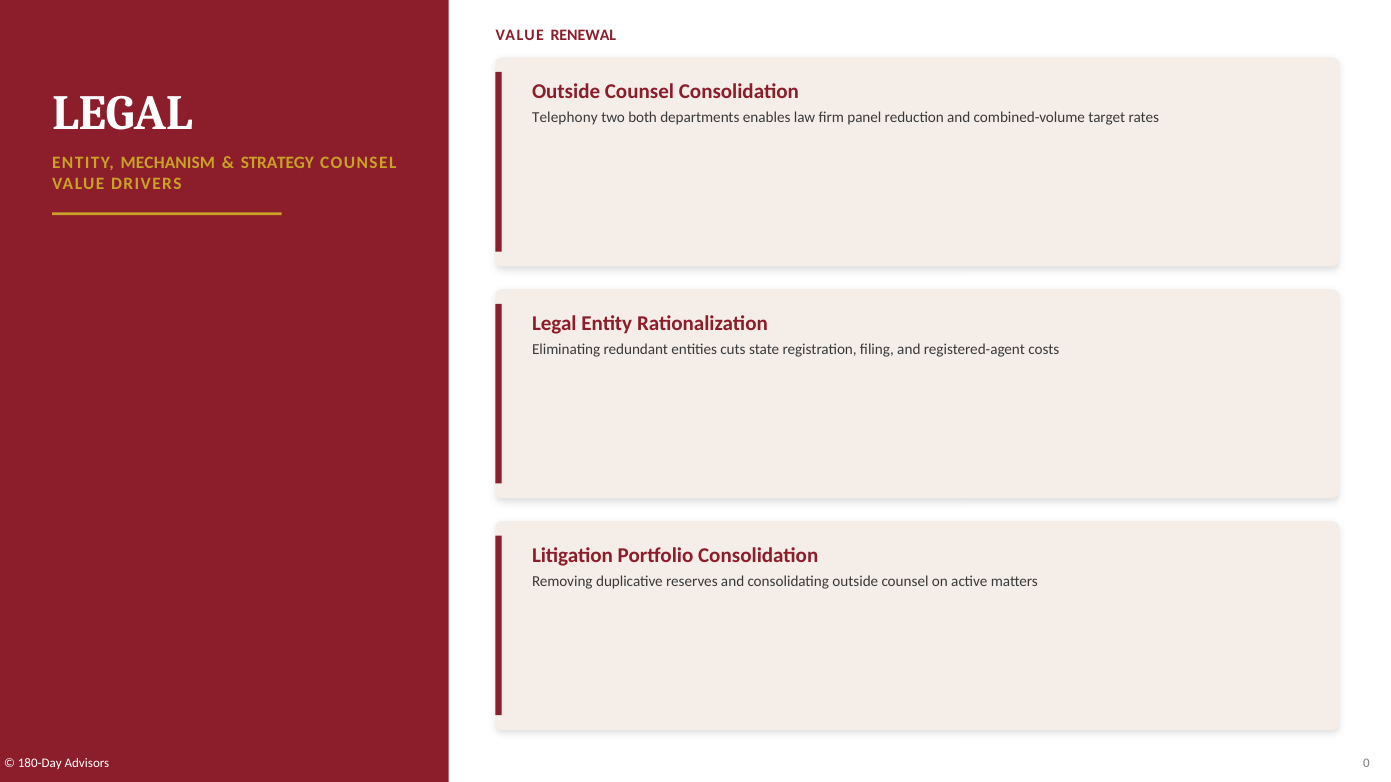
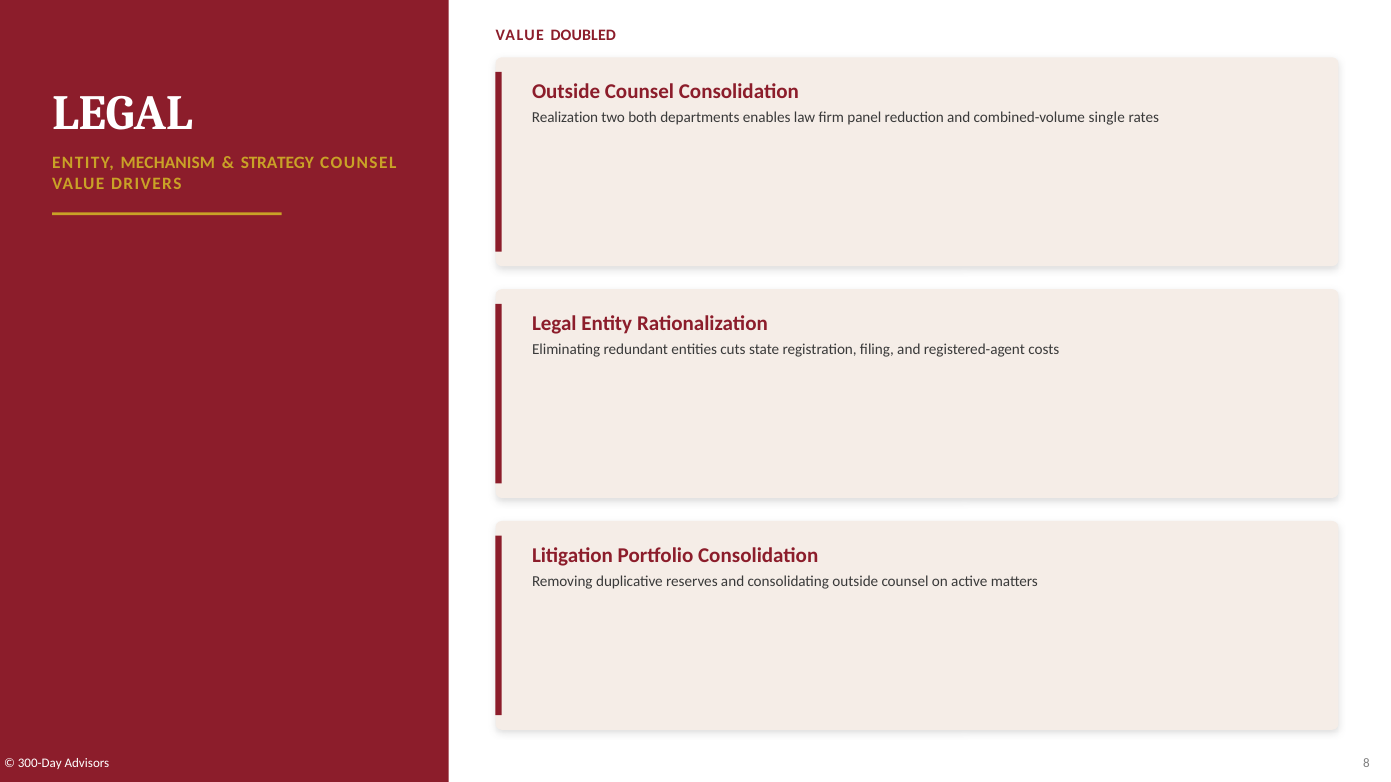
RENEWAL: RENEWAL -> DOUBLED
Telephony: Telephony -> Realization
target: target -> single
180-Day: 180-Day -> 300-Day
0: 0 -> 8
